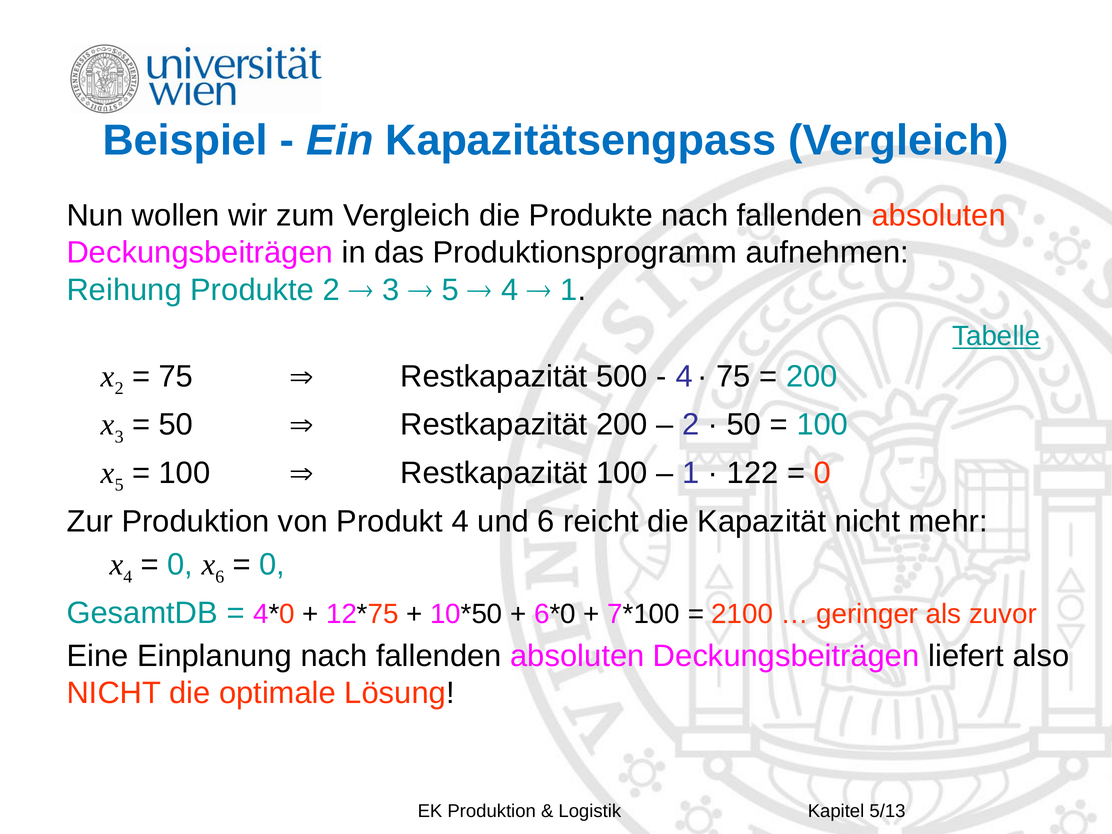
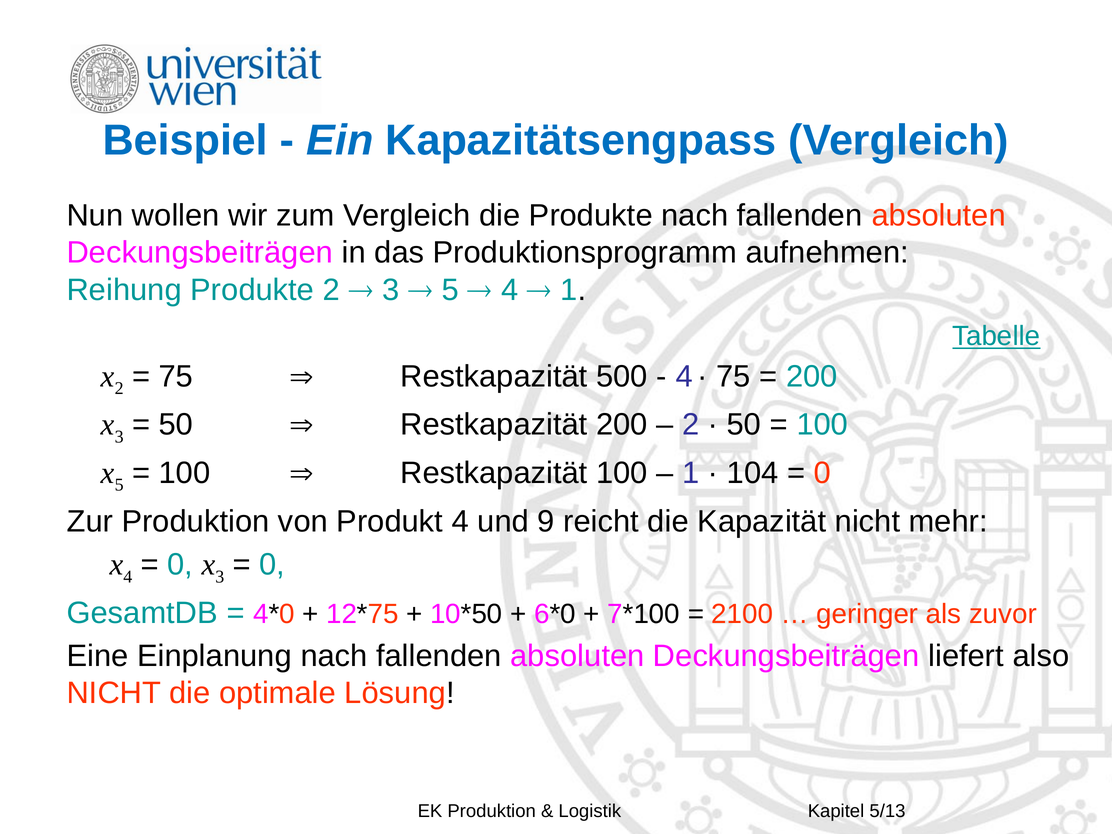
122: 122 -> 104
und 6: 6 -> 9
6 at (220, 577): 6 -> 3
